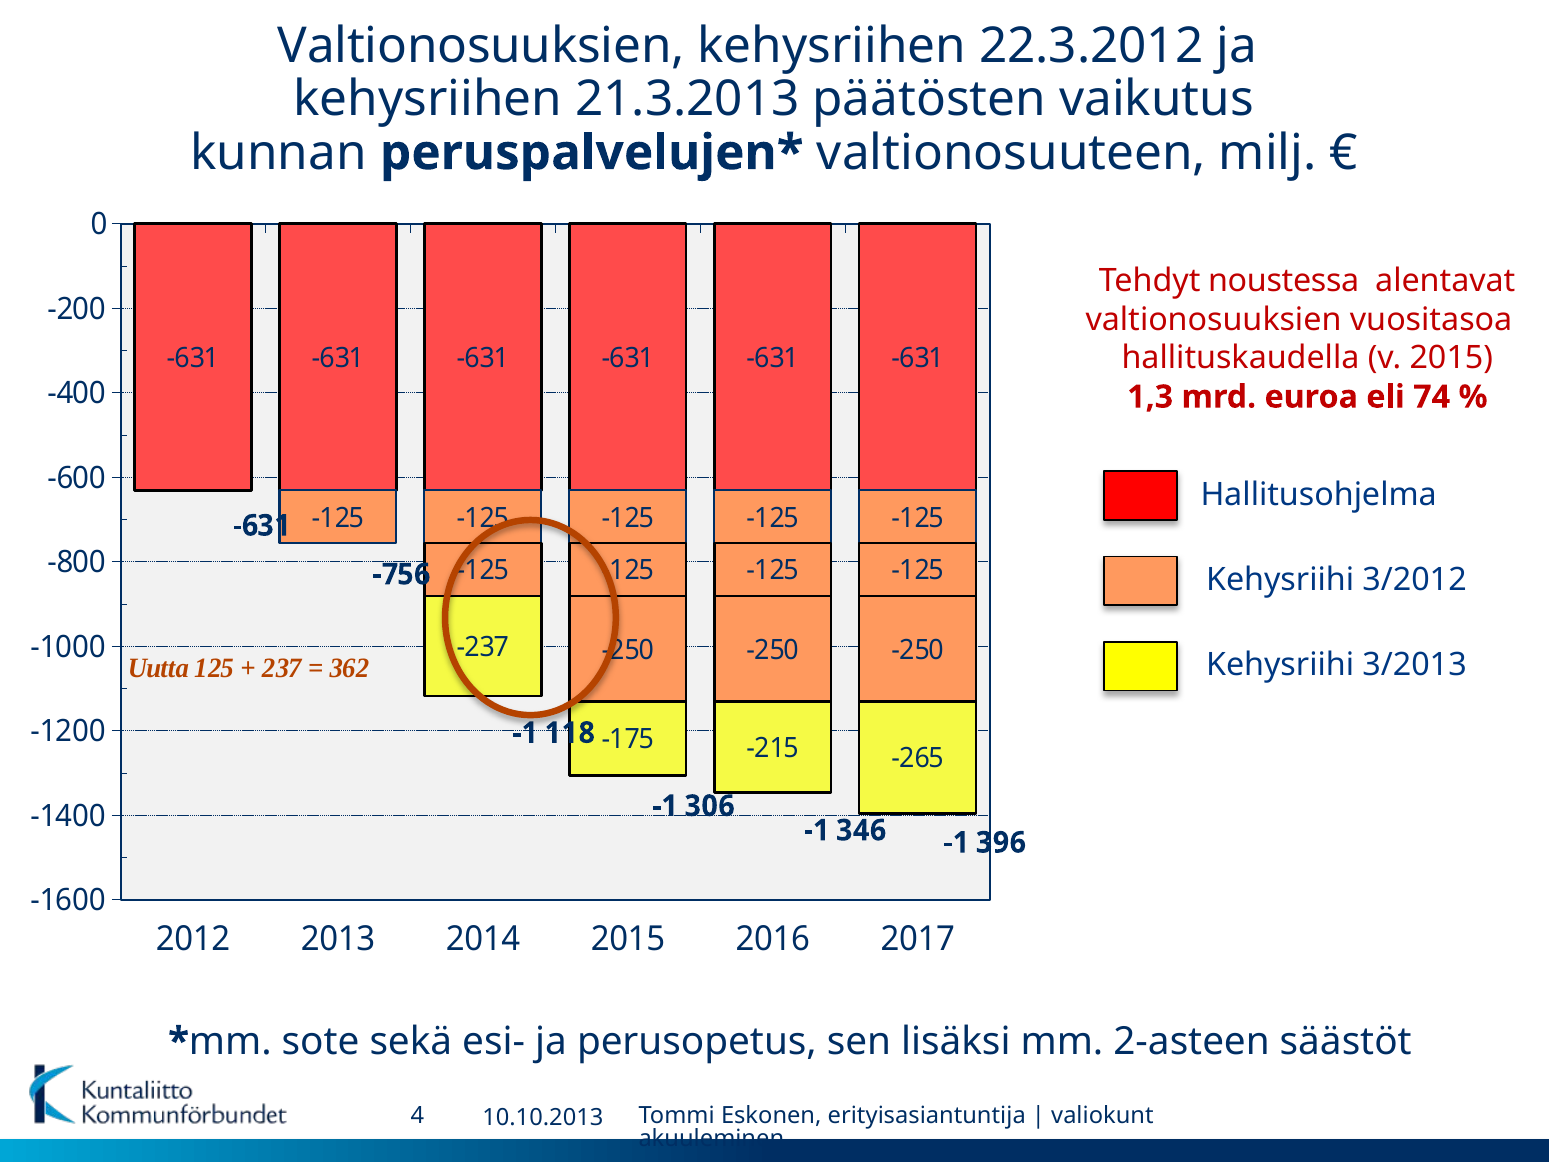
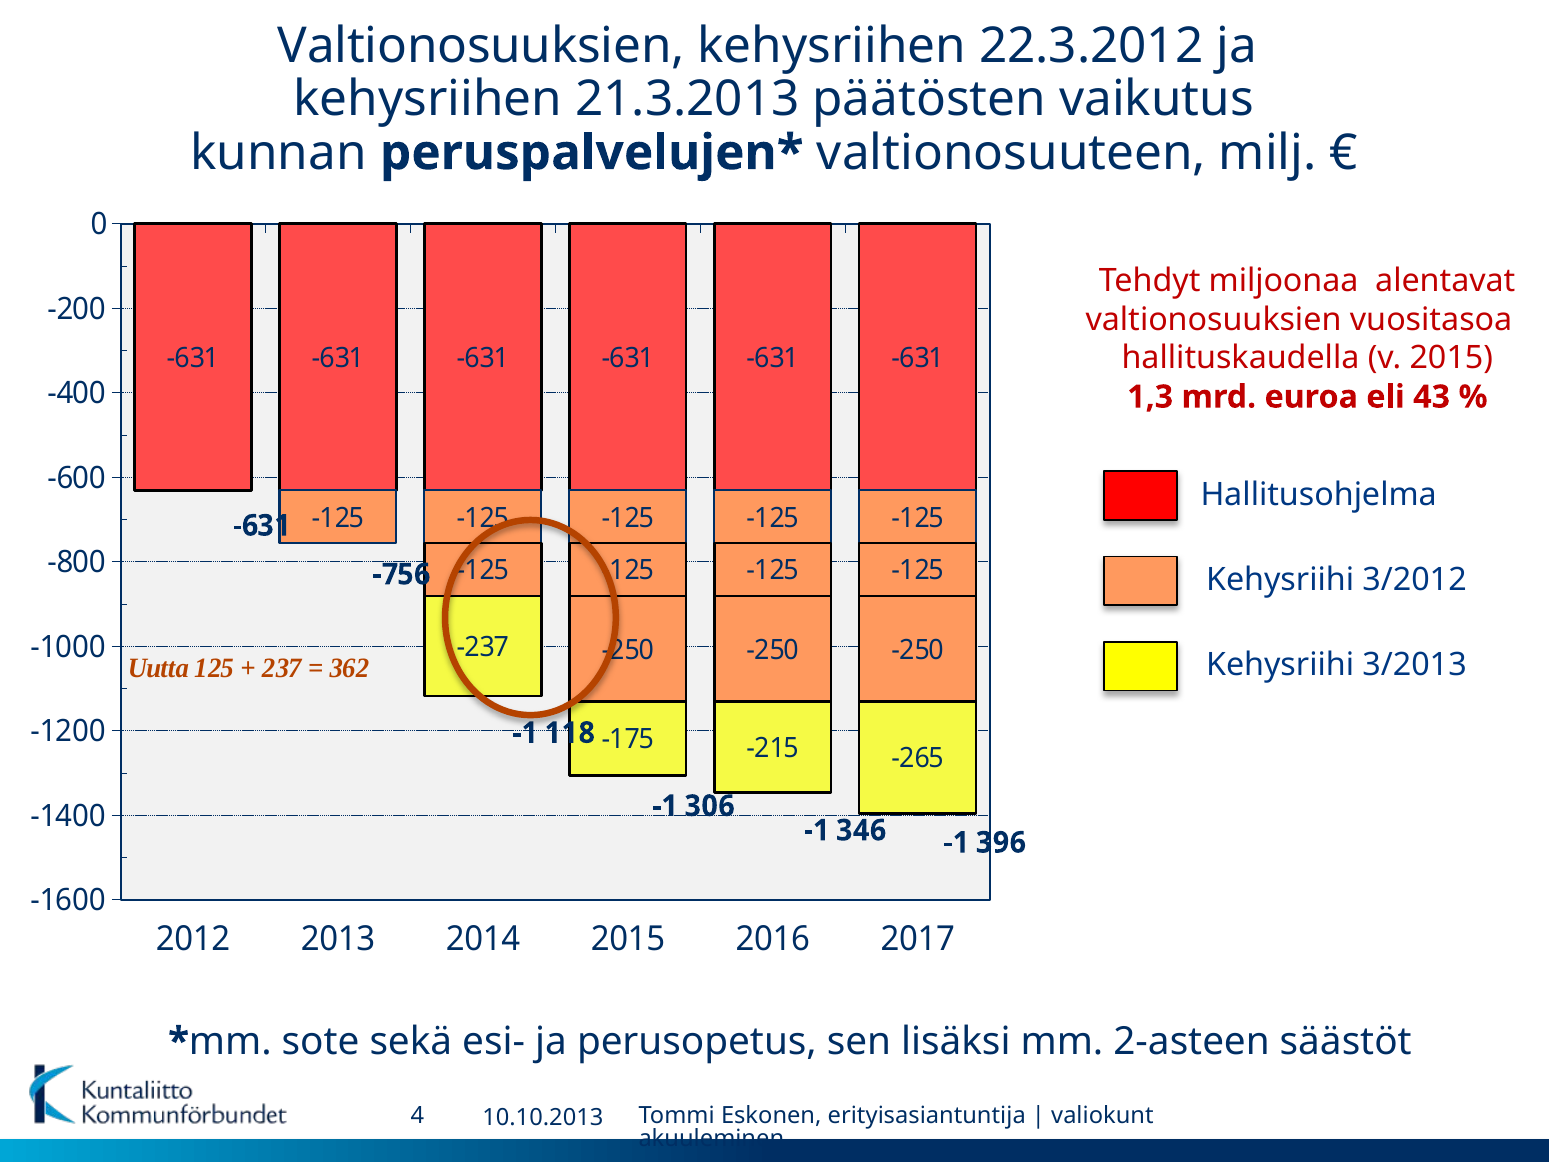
noustessa: noustessa -> miljoonaa
74: 74 -> 43
